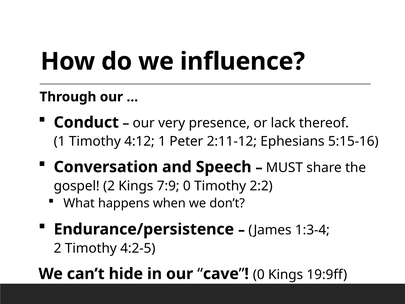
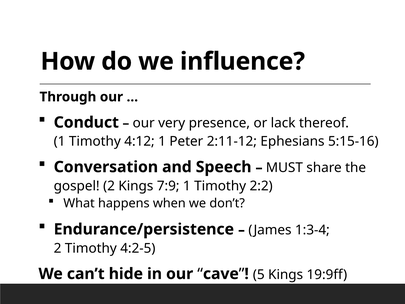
7:9 0: 0 -> 1
0 at (259, 274): 0 -> 5
